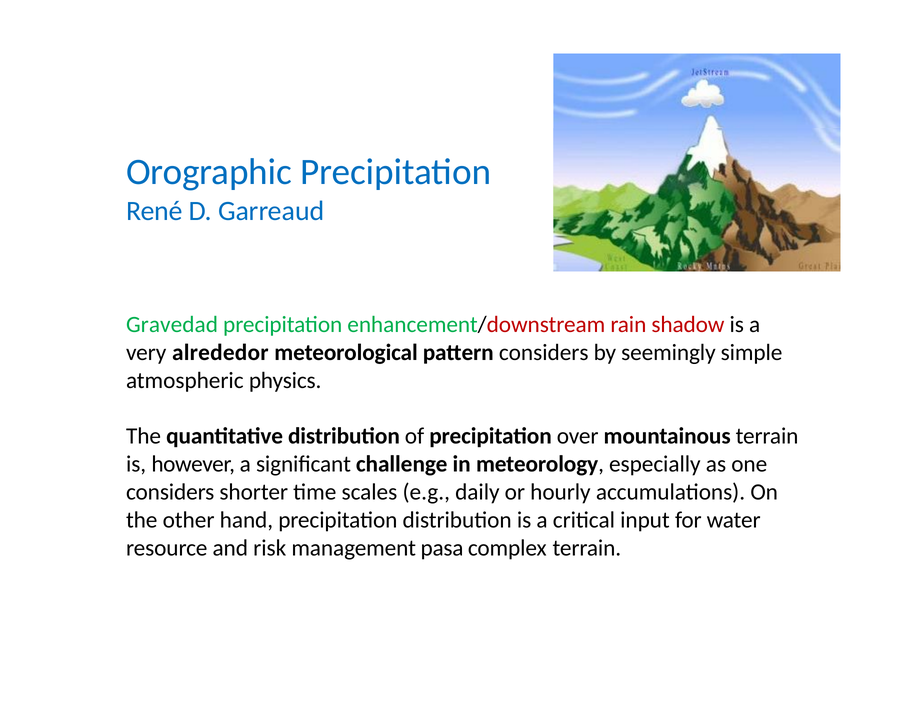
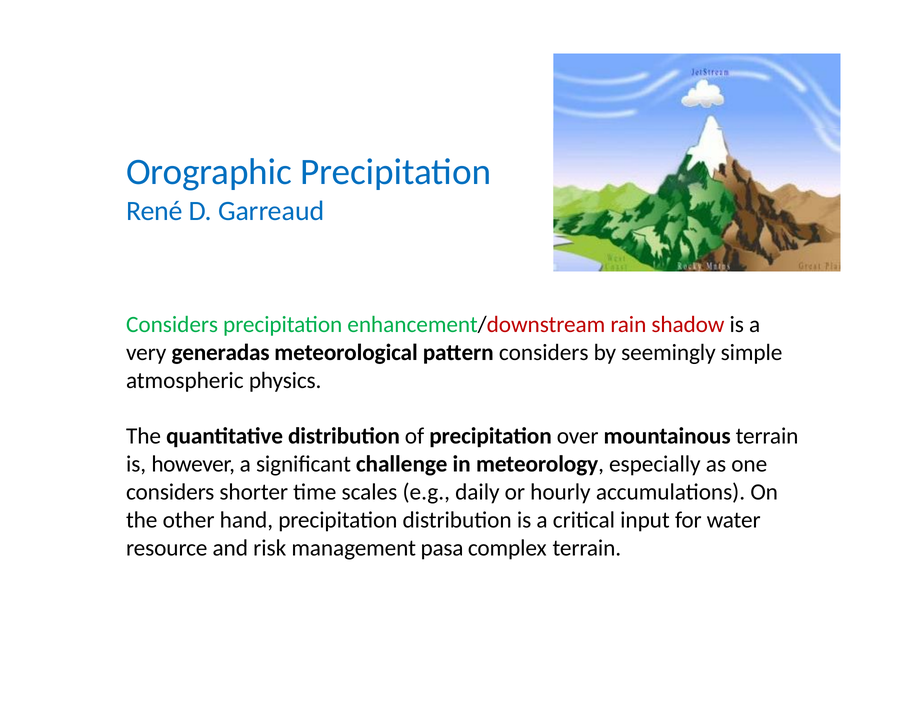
Gravedad at (172, 325): Gravedad -> Considers
alrededor: alrededor -> generadas
